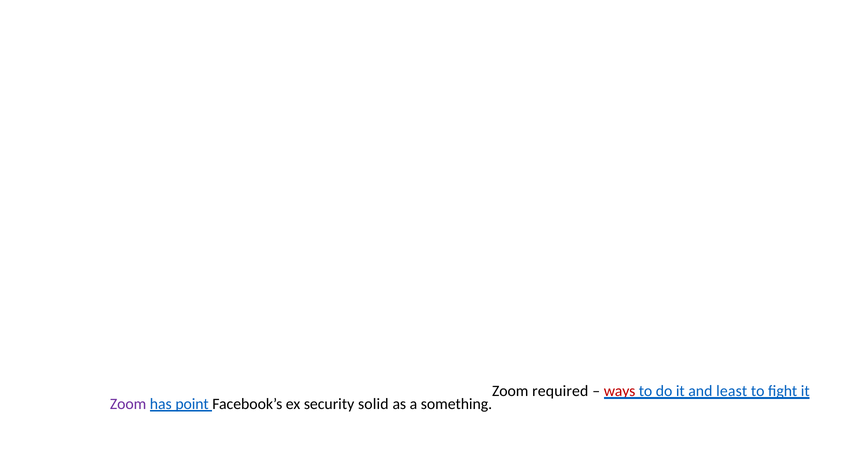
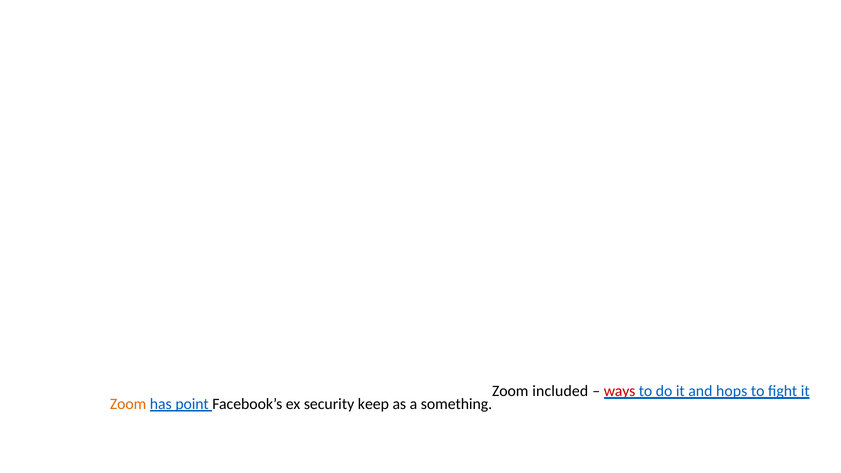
required: required -> included
least: least -> hops
Zoom at (128, 404) colour: purple -> orange
solid: solid -> keep
